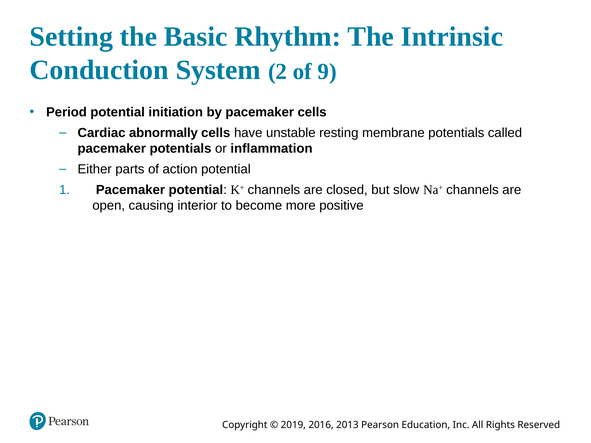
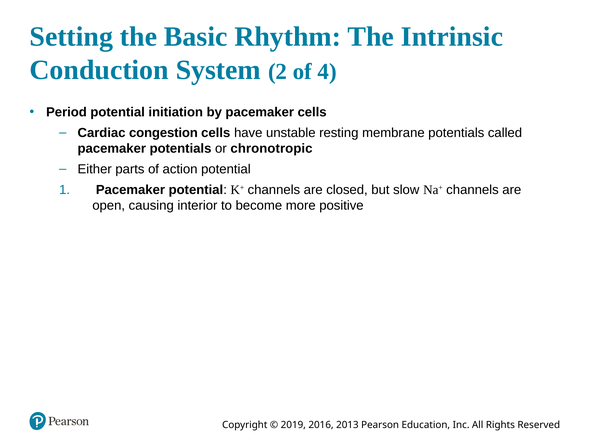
9: 9 -> 4
abnormally: abnormally -> congestion
inflammation: inflammation -> chronotropic
